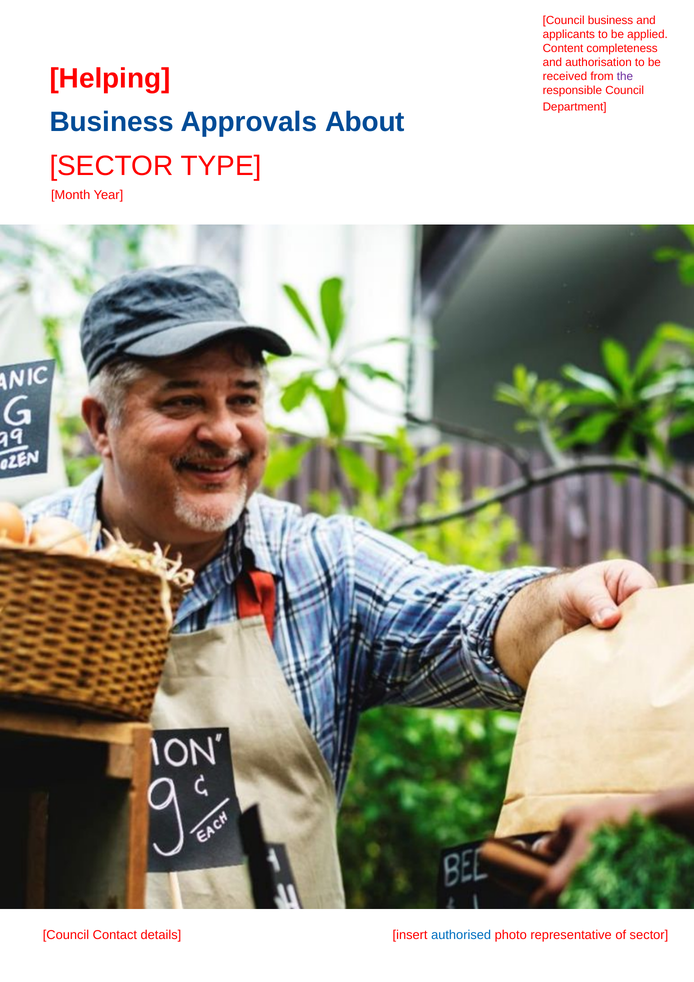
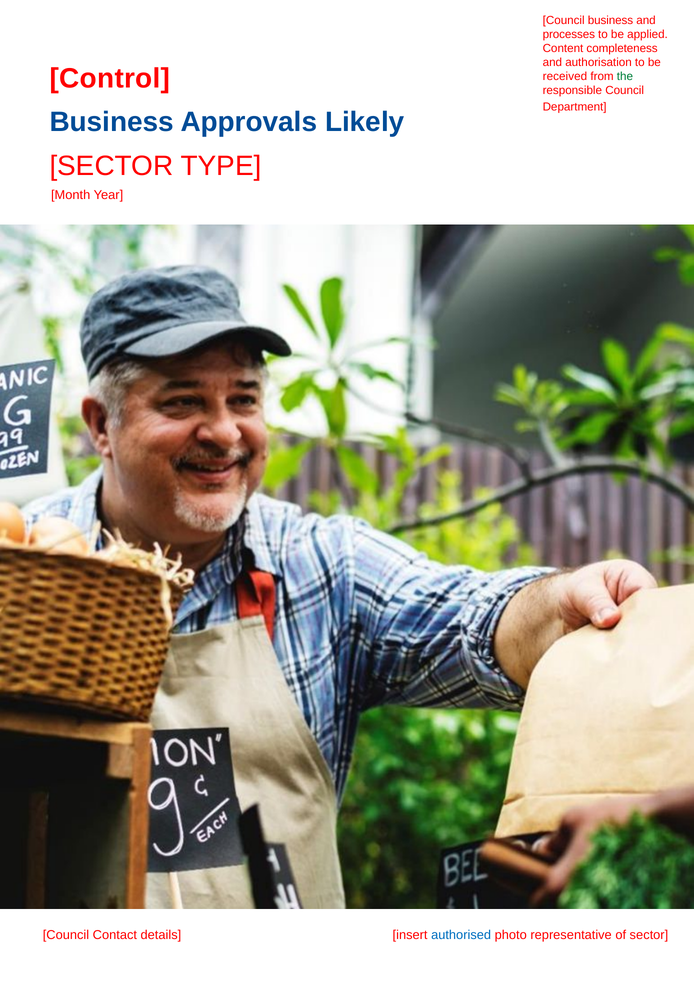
applicants: applicants -> processes
Helping: Helping -> Control
the colour: purple -> green
About: About -> Likely
